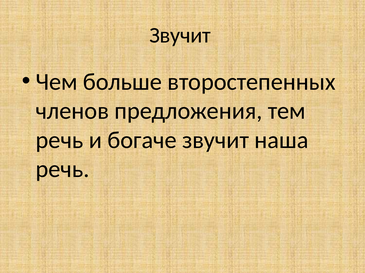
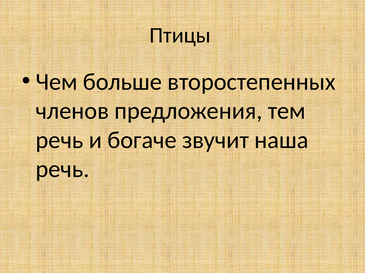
Звучит at (180, 35): Звучит -> Птицы
